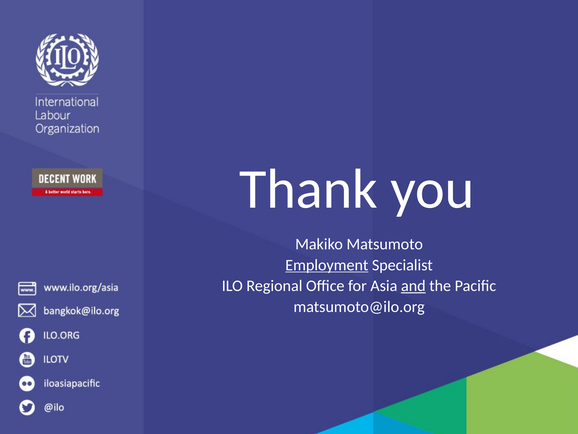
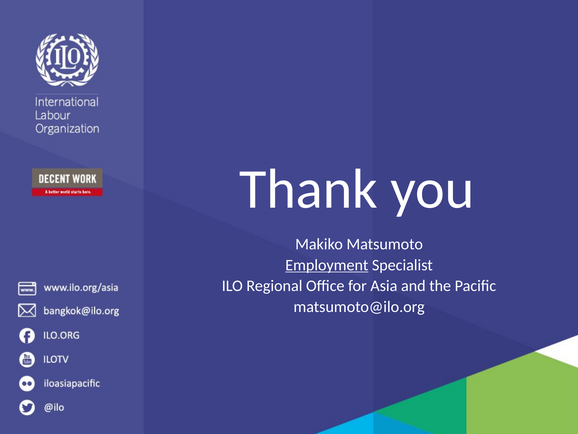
and underline: present -> none
